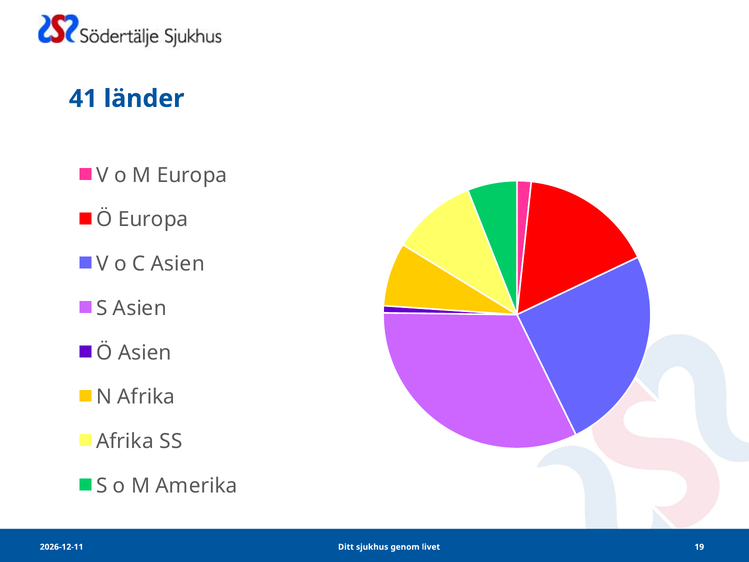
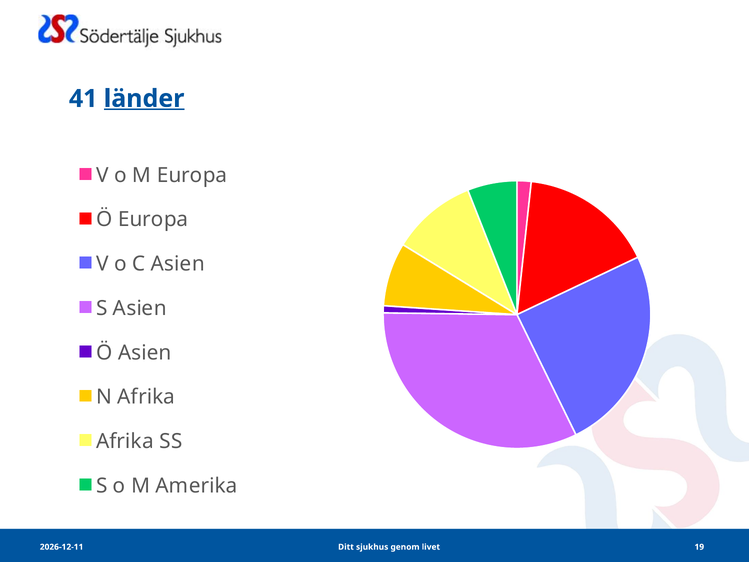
länder underline: none -> present
